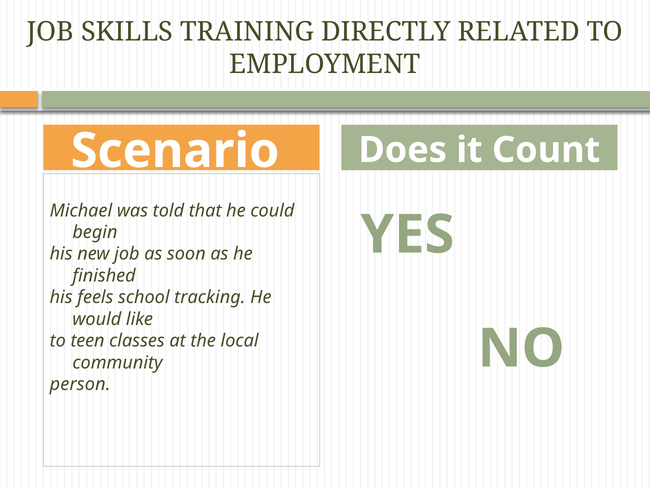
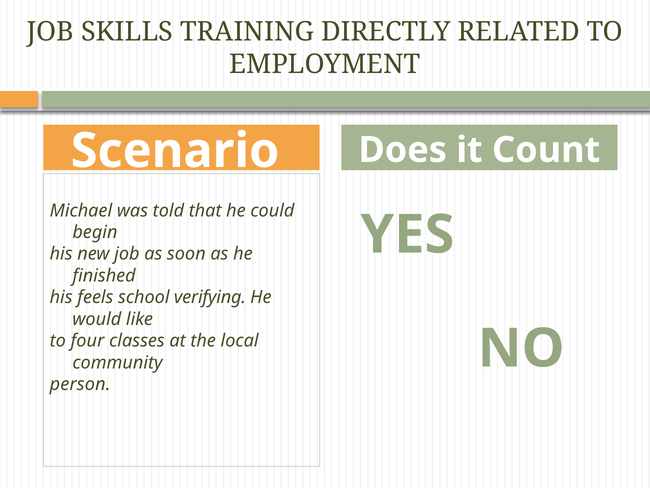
tracking: tracking -> verifying
teen: teen -> four
